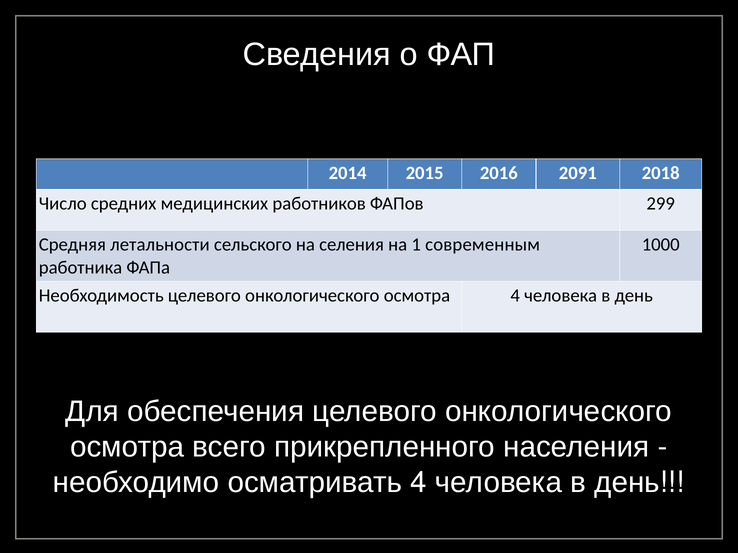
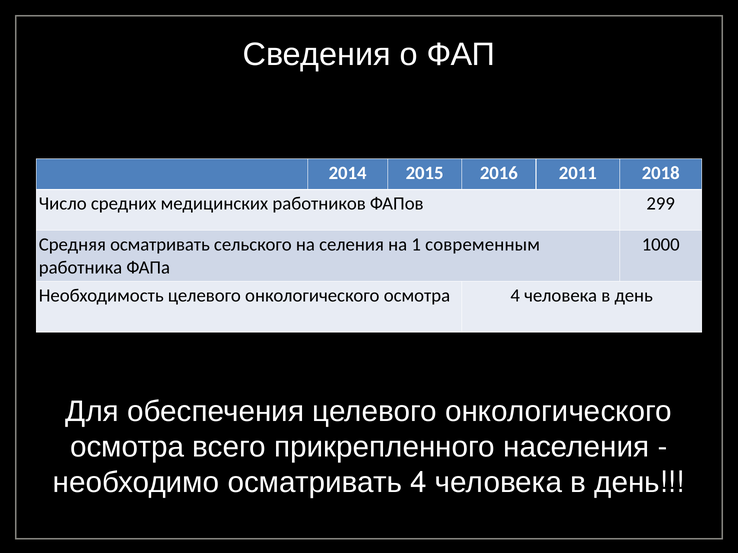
2091: 2091 -> 2011
Средняя летальности: летальности -> осматривать
